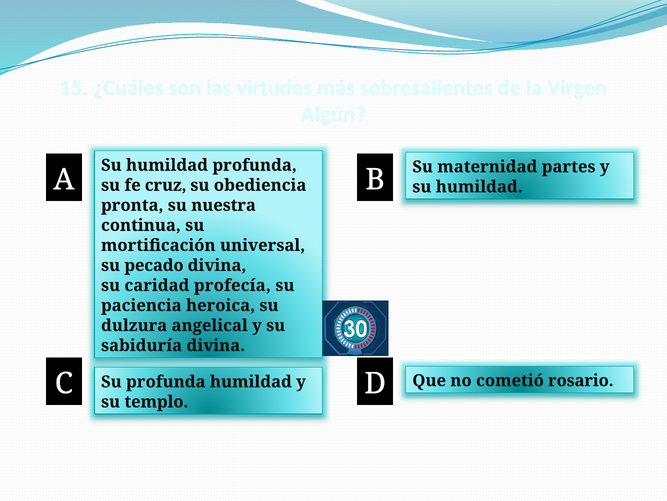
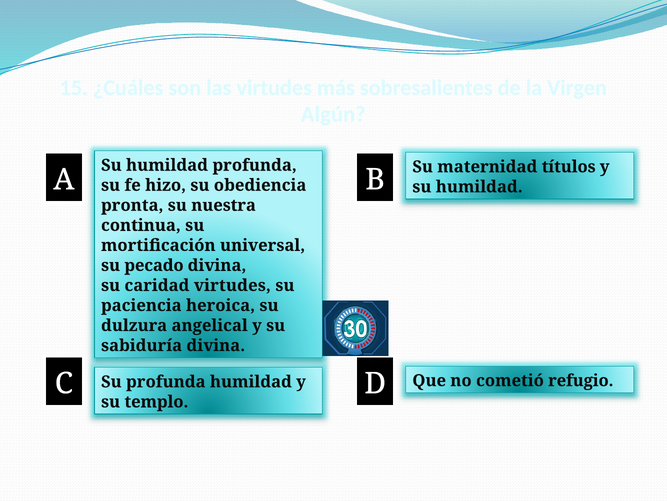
partes: partes -> títulos
cruz: cruz -> hizo
caridad profecía: profecía -> virtudes
rosario: rosario -> refugio
